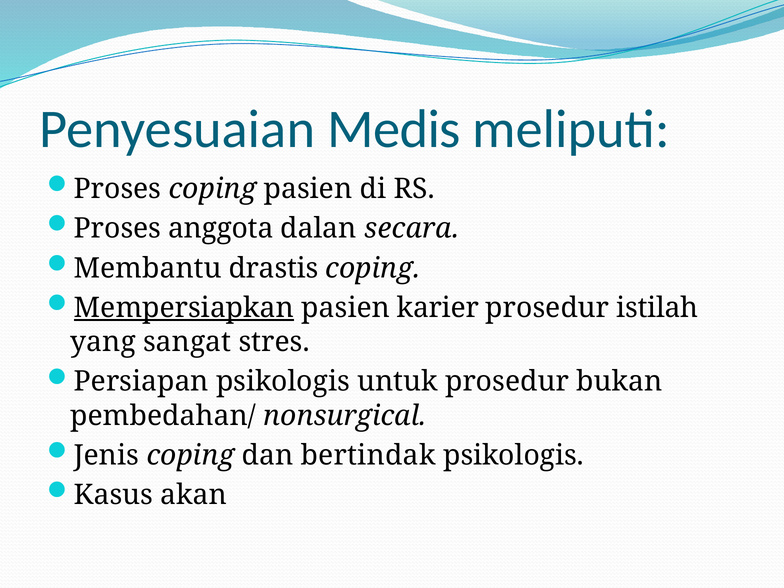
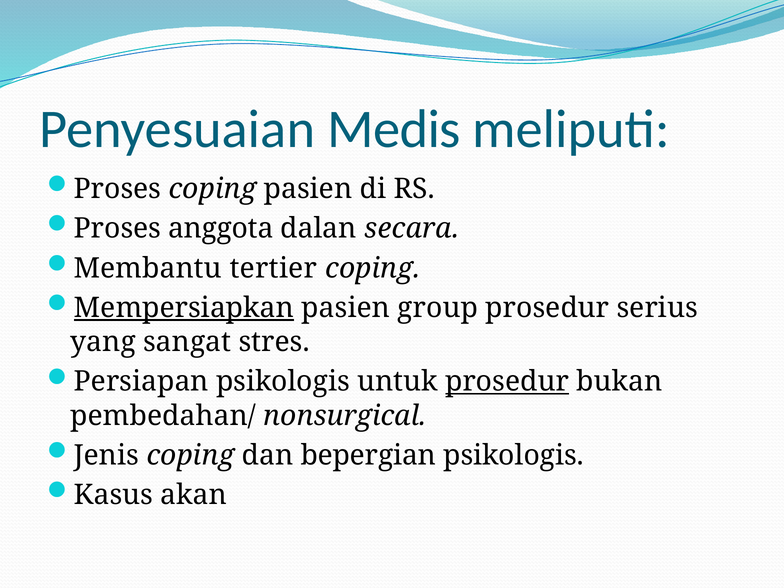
drastis: drastis -> tertier
karier: karier -> group
istilah: istilah -> serius
prosedur at (507, 382) underline: none -> present
bertindak: bertindak -> bepergian
